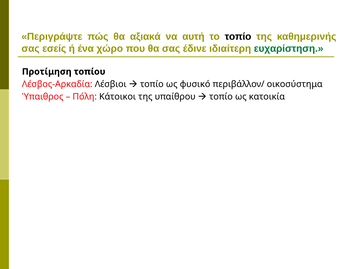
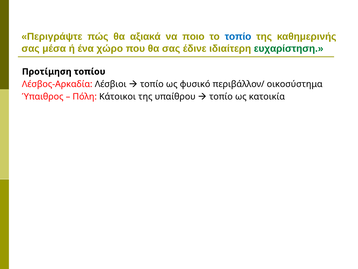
αυτή: αυτή -> ποιο
τοπίο at (238, 36) colour: black -> blue
εσείς: εσείς -> μέσα
